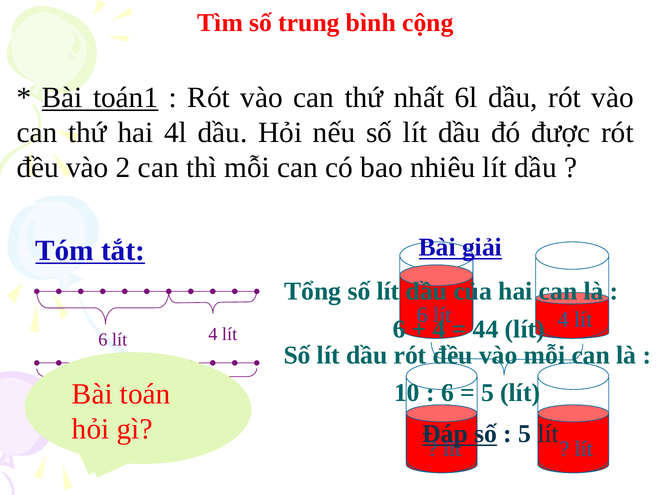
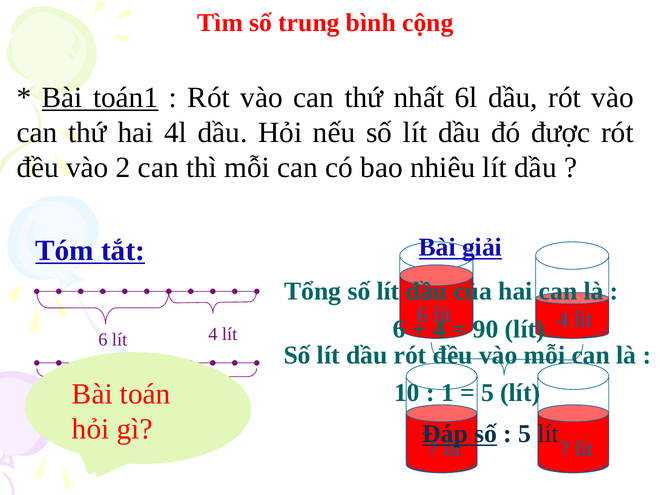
44: 44 -> 90
6 at (447, 393): 6 -> 1
